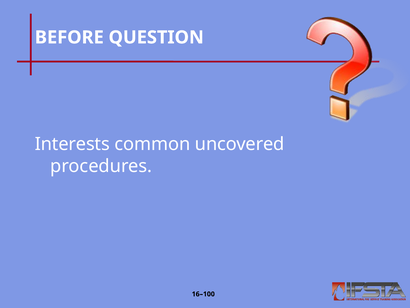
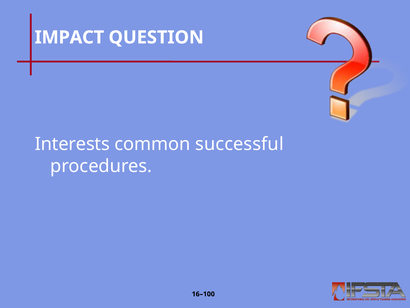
BEFORE: BEFORE -> IMPACT
uncovered: uncovered -> successful
